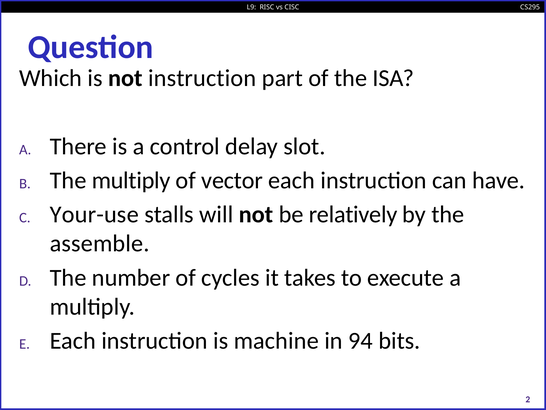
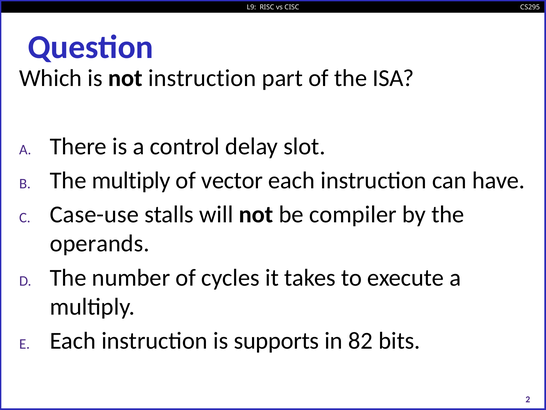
Your-use: Your-use -> Case-use
relatively: relatively -> compiler
assemble: assemble -> operands
machine: machine -> supports
94: 94 -> 82
